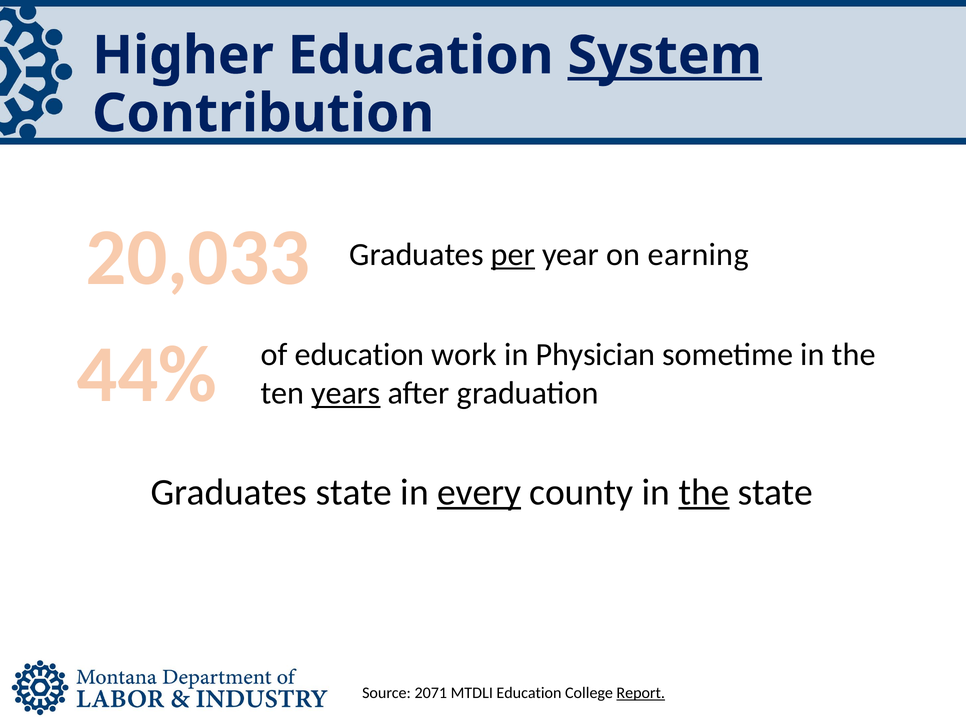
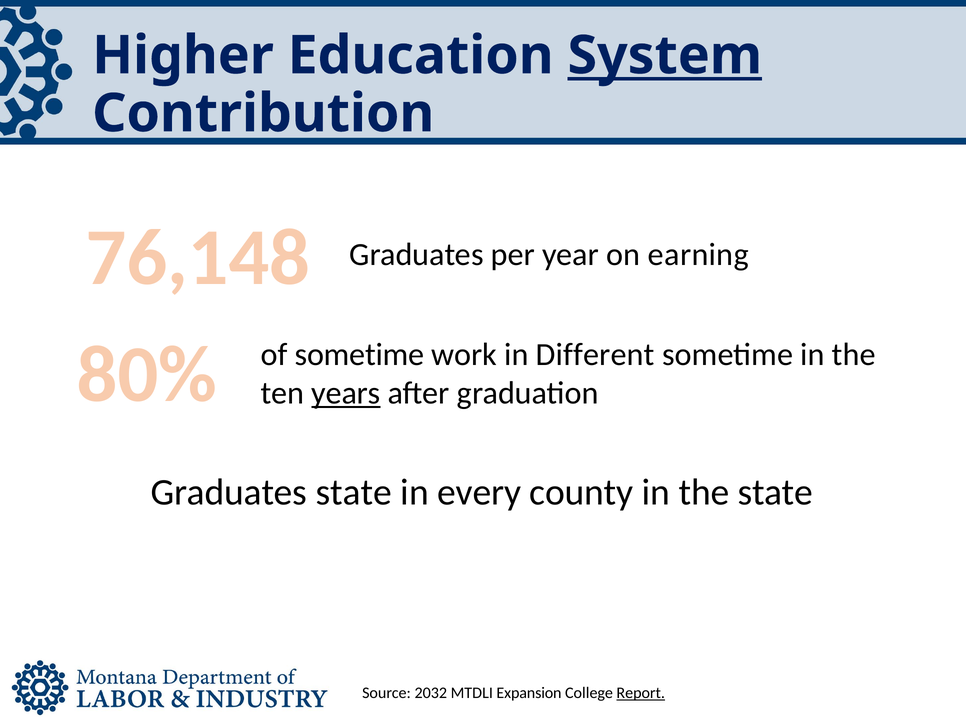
20,033: 20,033 -> 76,148
per underline: present -> none
44%: 44% -> 80%
of education: education -> sometime
Physician: Physician -> Different
every underline: present -> none
the at (704, 492) underline: present -> none
2071: 2071 -> 2032
MTDLI Education: Education -> Expansion
